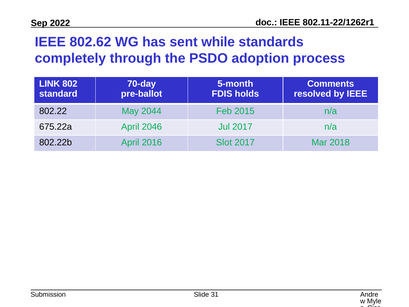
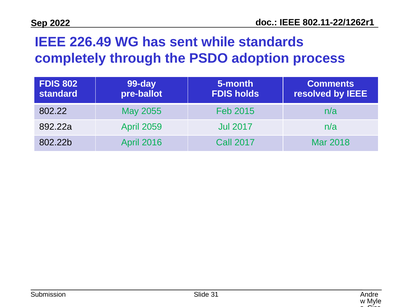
802.62: 802.62 -> 226.49
LINK at (50, 84): LINK -> FDIS
70-day: 70-day -> 99-day
2044: 2044 -> 2055
675.22a: 675.22a -> 892.22a
2046: 2046 -> 2059
Slot: Slot -> Call
